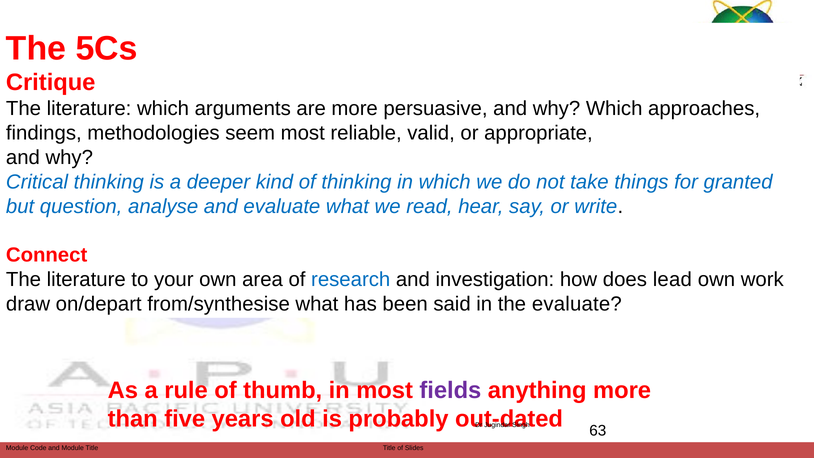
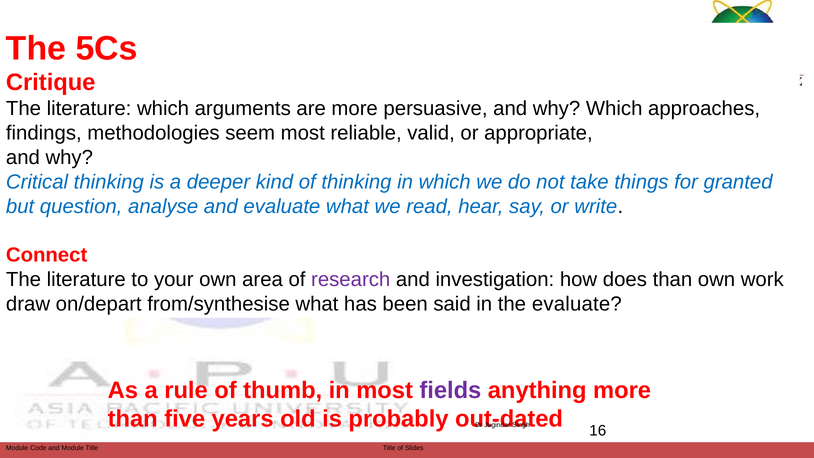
research colour: blue -> purple
does lead: lead -> than
63: 63 -> 16
